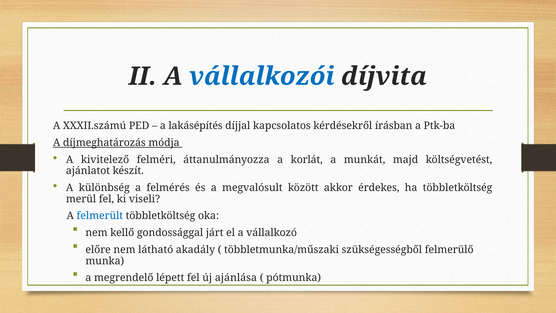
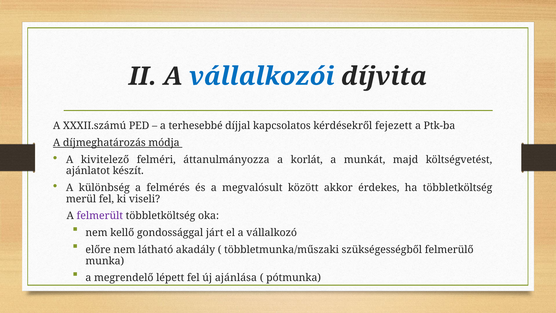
lakásépítés: lakásépítés -> terhesebbé
írásban: írásban -> fejezett
felmerült colour: blue -> purple
